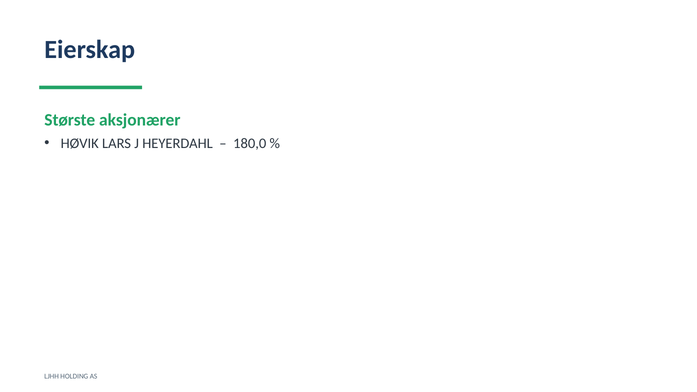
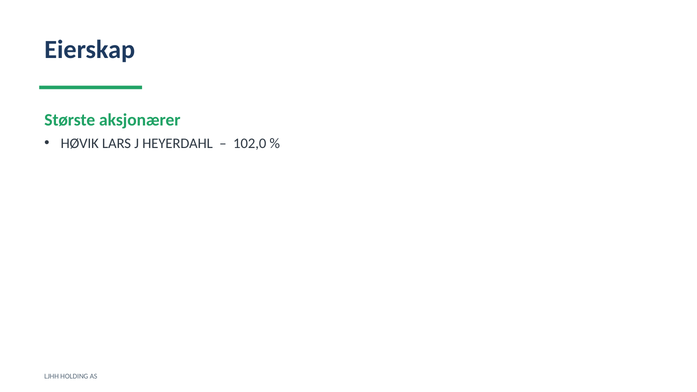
180,0: 180,0 -> 102,0
